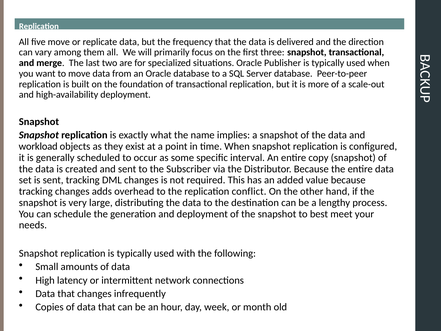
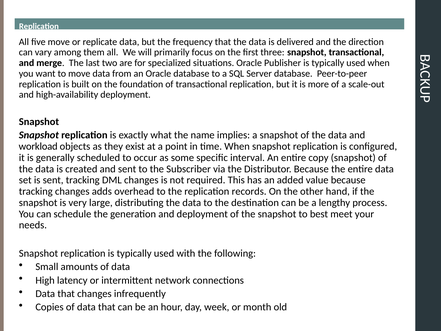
conflict: conflict -> records
